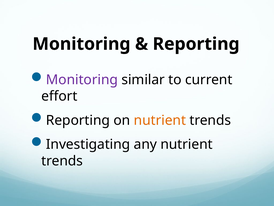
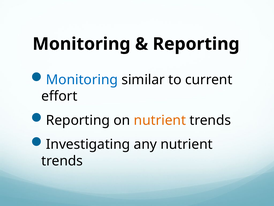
Monitoring at (82, 80) colour: purple -> blue
